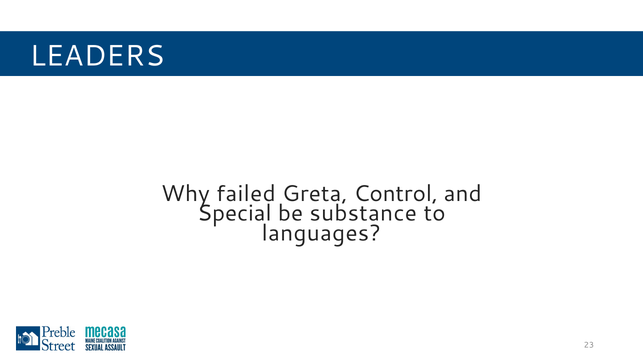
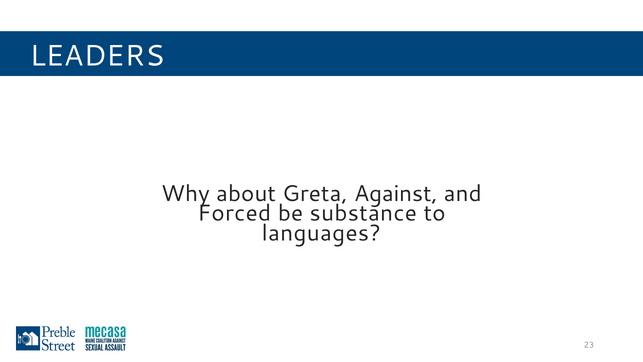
failed: failed -> about
Control: Control -> Against
Special: Special -> Forced
